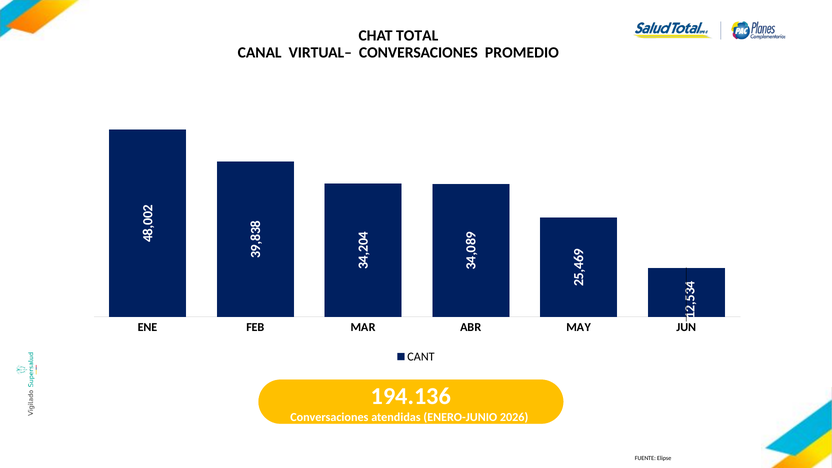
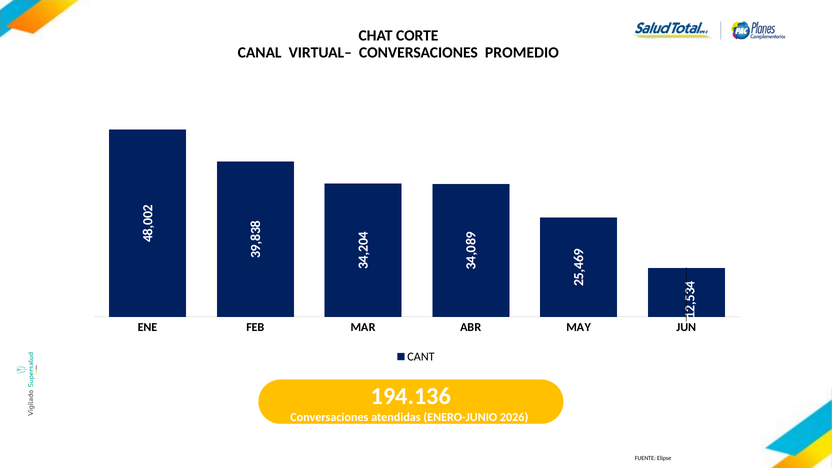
TOTAL: TOTAL -> CORTE
